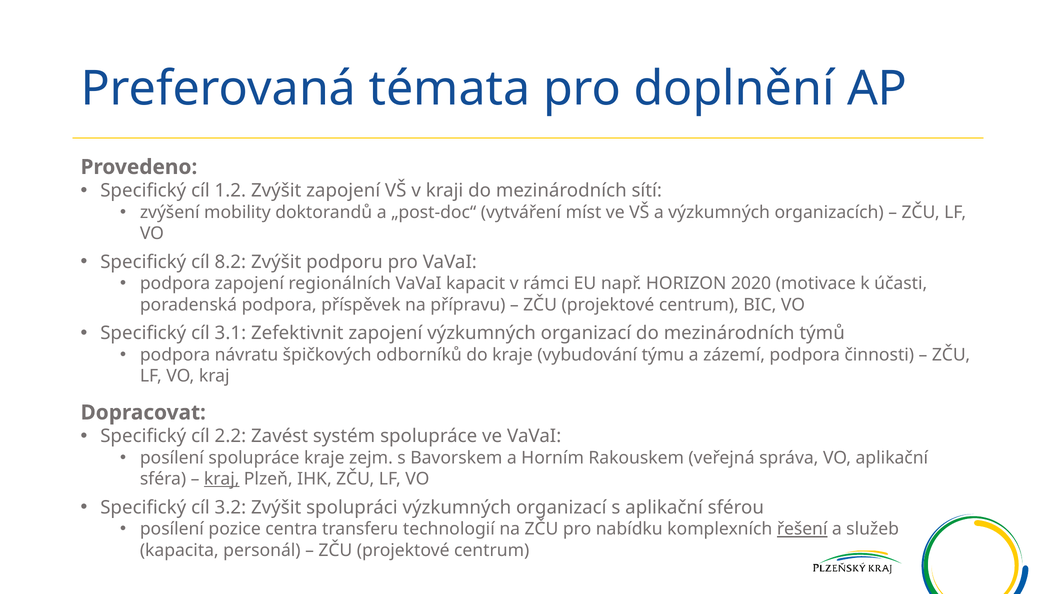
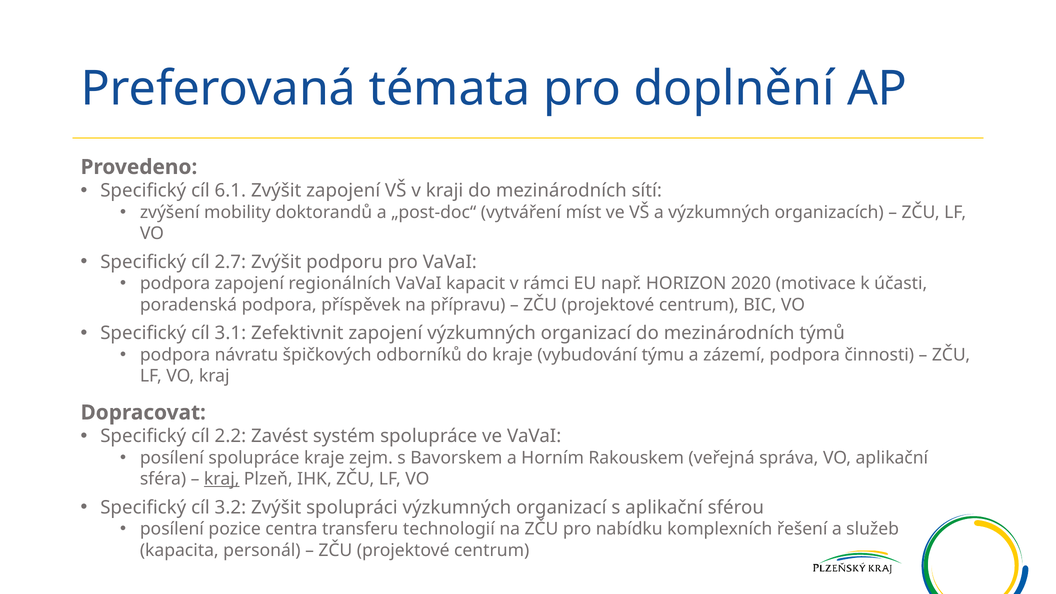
1.2: 1.2 -> 6.1
8.2: 8.2 -> 2.7
řešení underline: present -> none
